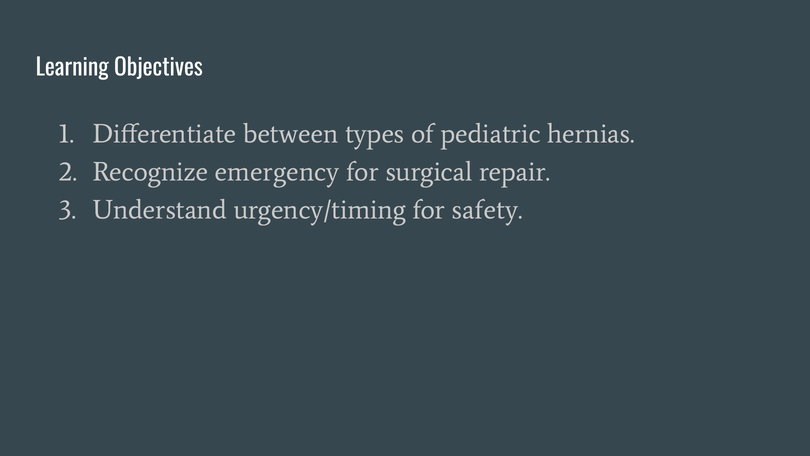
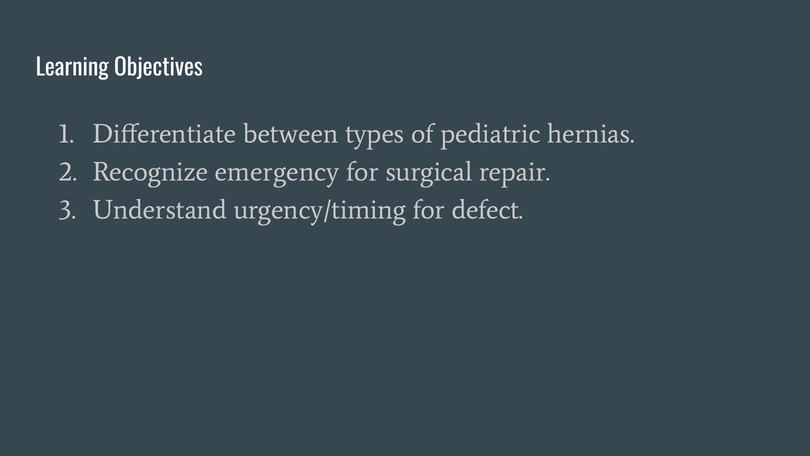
safety: safety -> defect
